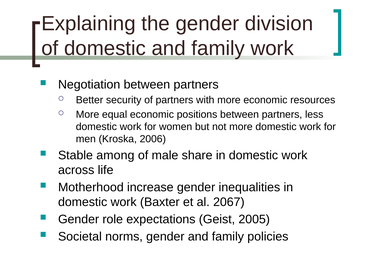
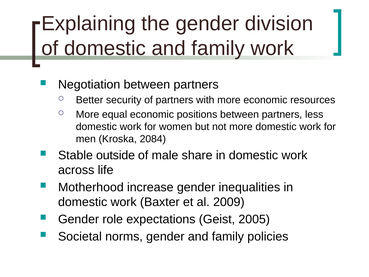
2006: 2006 -> 2084
among: among -> outside
2067: 2067 -> 2009
